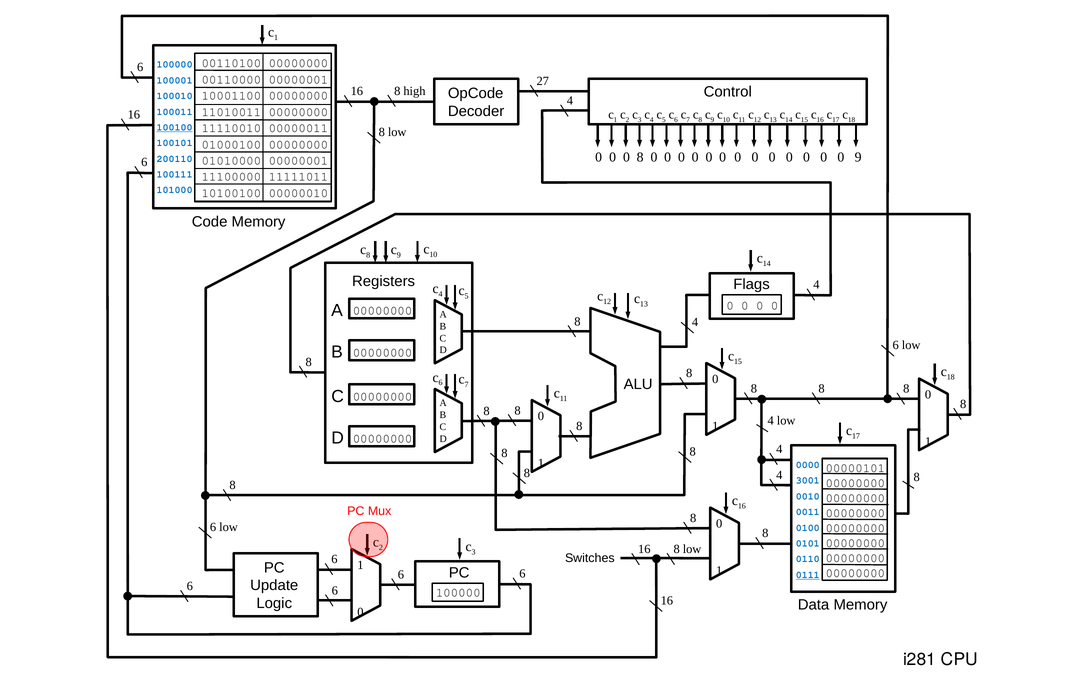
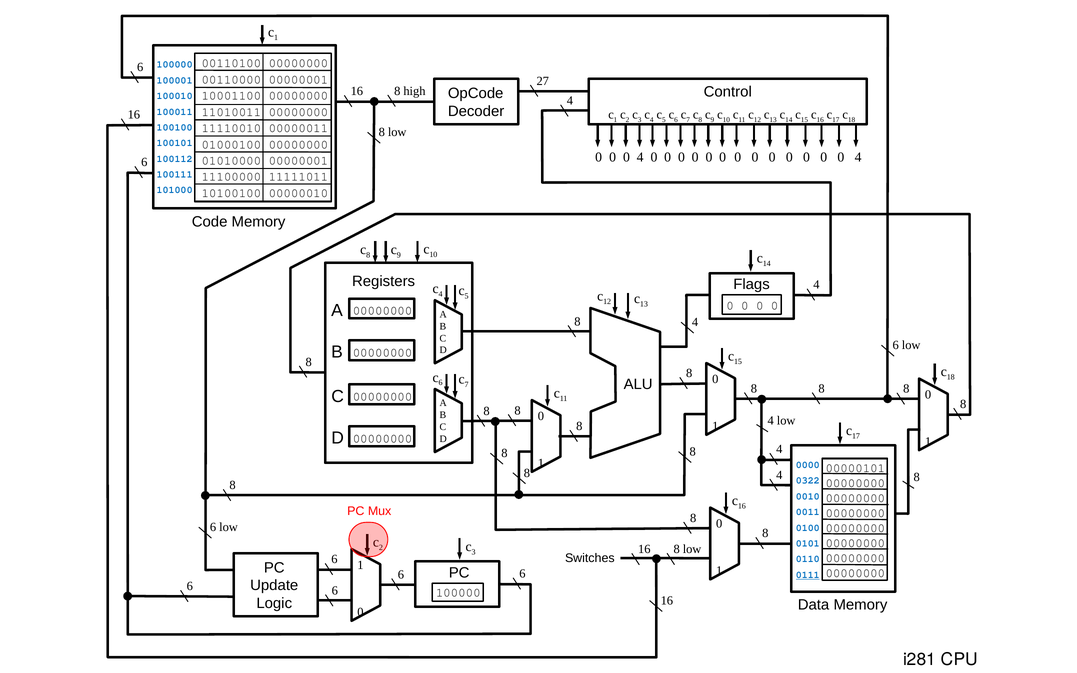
100100 underline: present -> none
8 at (640, 157): 8 -> 4
9 at (858, 157): 9 -> 4
200110: 200110 -> 100112
3001: 3001 -> 0322
